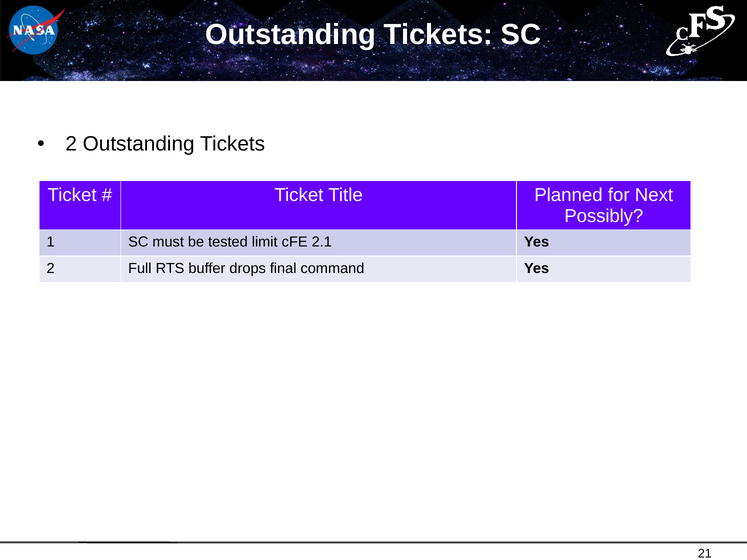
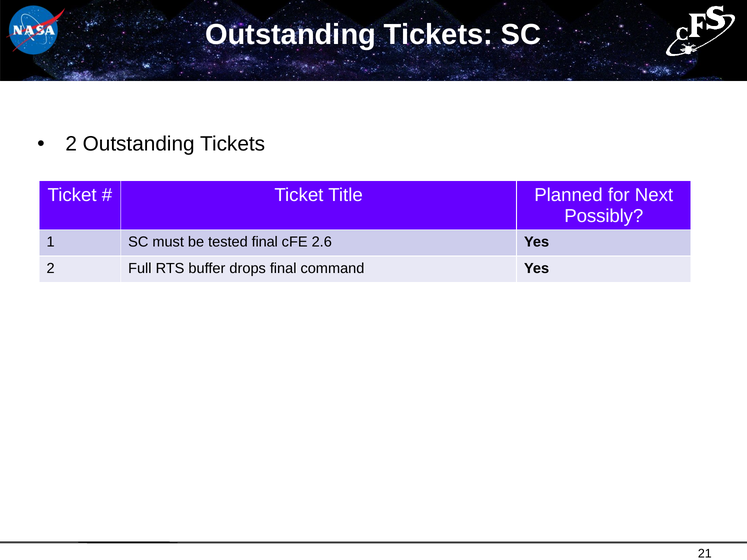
tested limit: limit -> final
2.1: 2.1 -> 2.6
